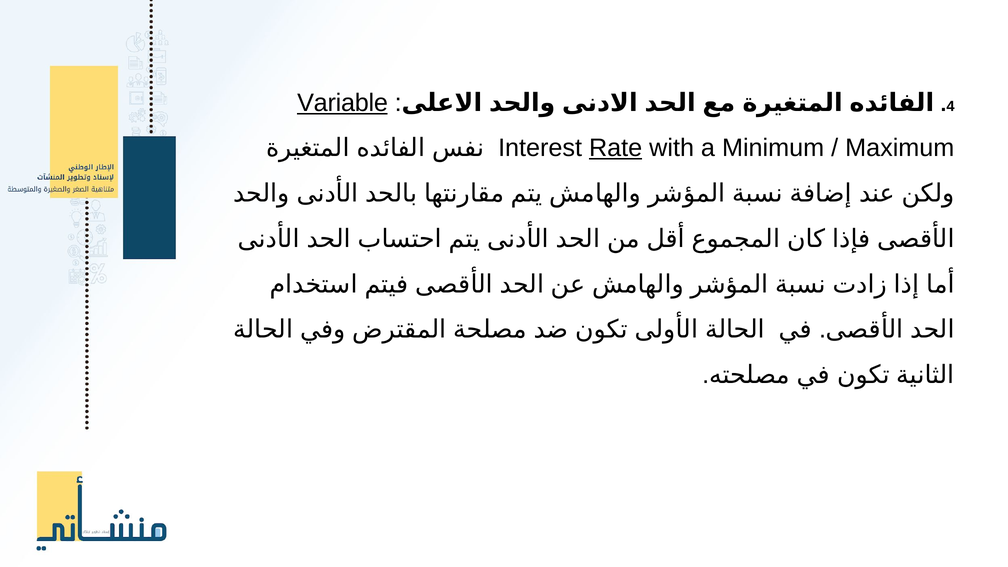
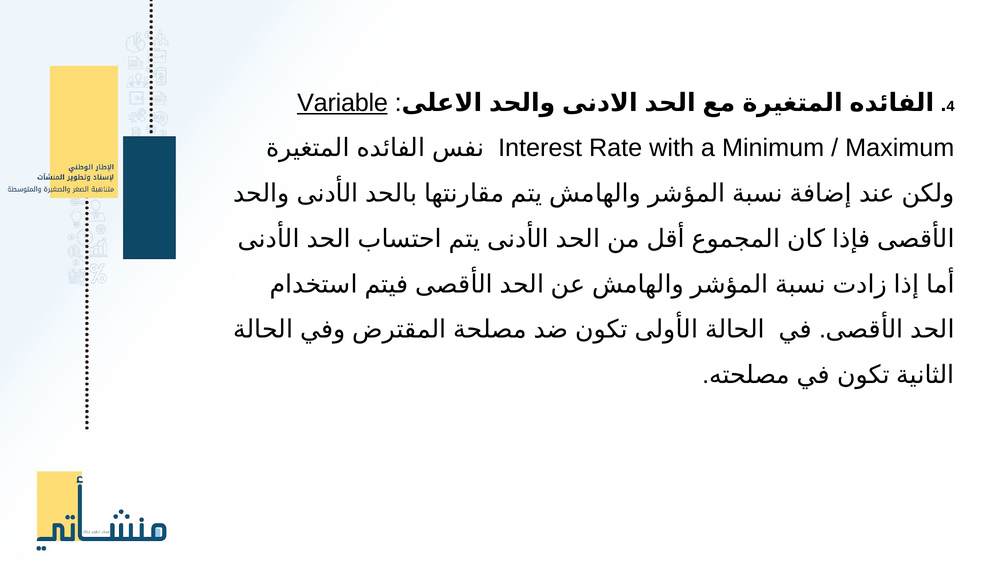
Rate underline: present -> none
